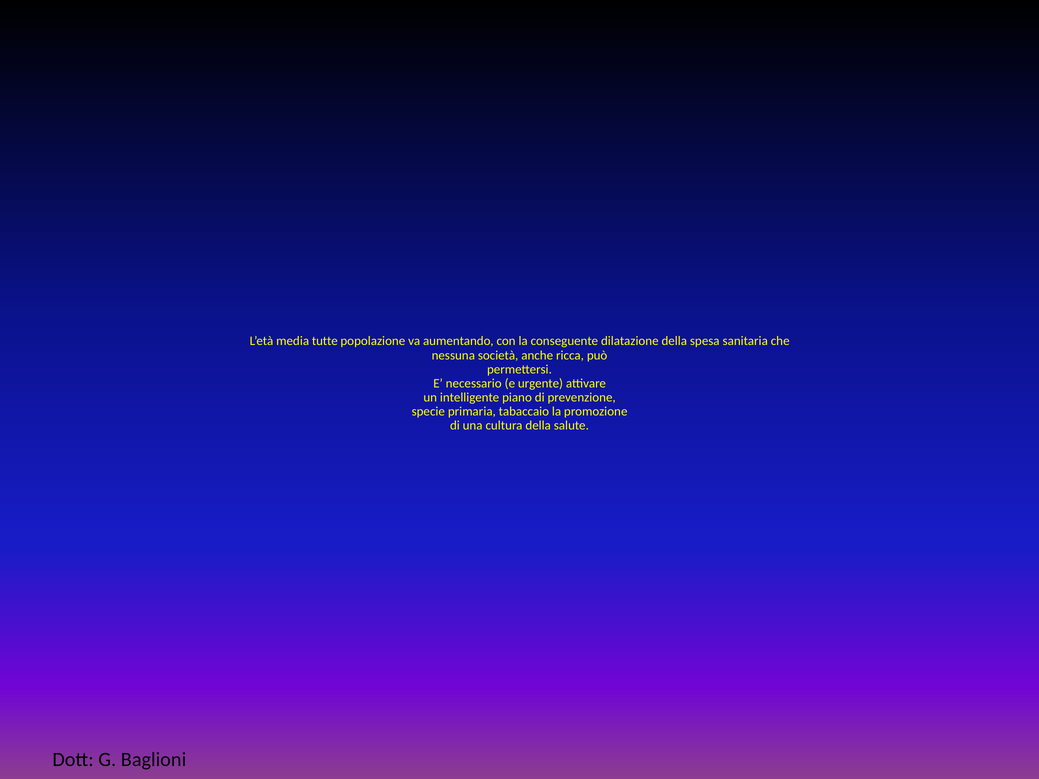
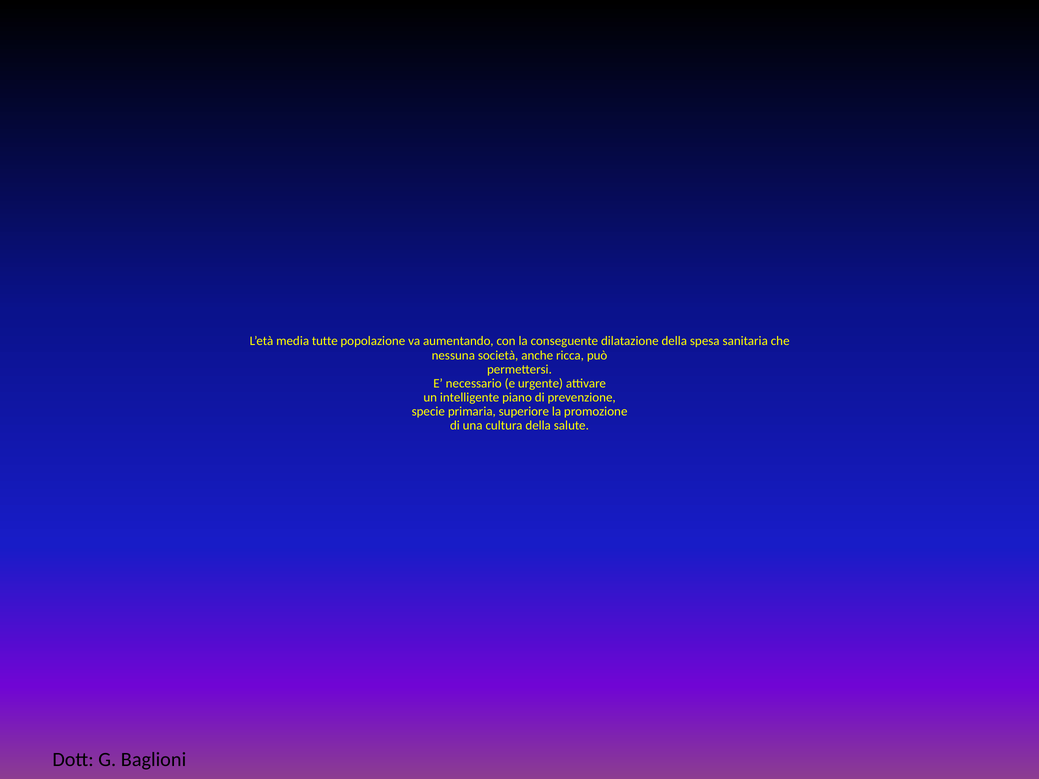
tabaccaio: tabaccaio -> superiore
